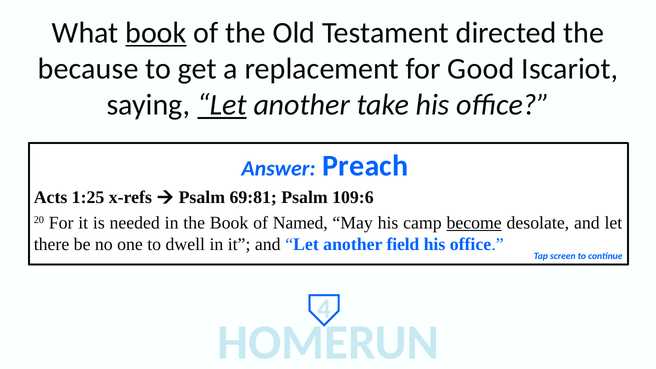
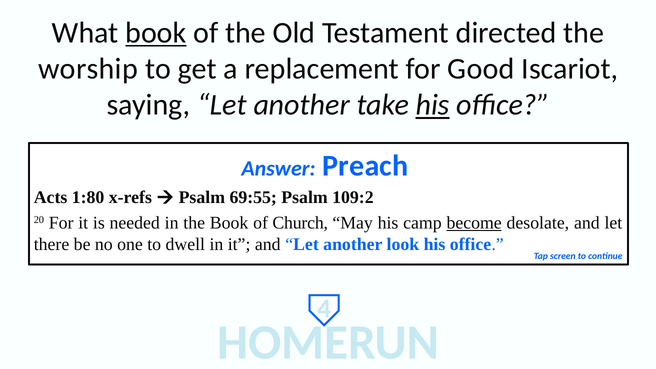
because: because -> worship
Let at (222, 105) underline: present -> none
his at (433, 105) underline: none -> present
1:25: 1:25 -> 1:80
69:81: 69:81 -> 69:55
109:6: 109:6 -> 109:2
Named: Named -> Church
field: field -> look
